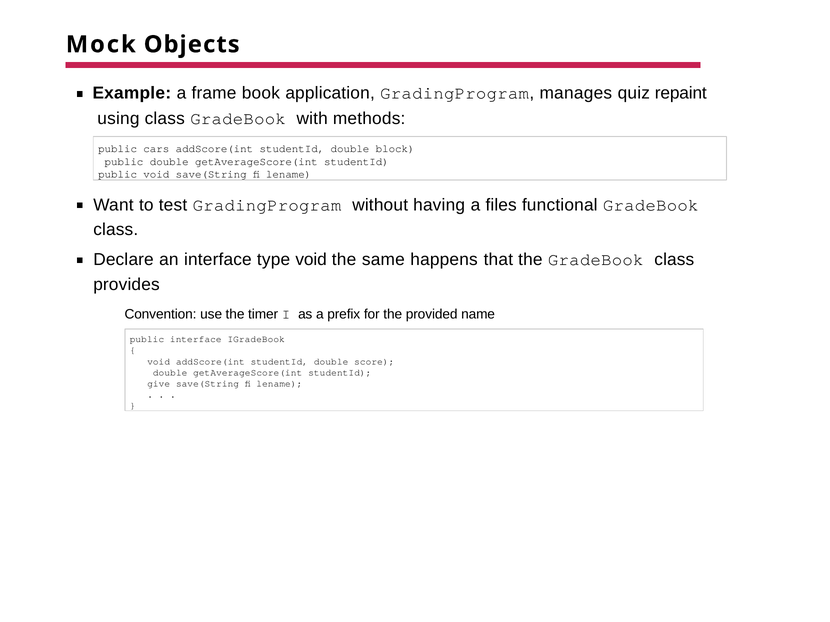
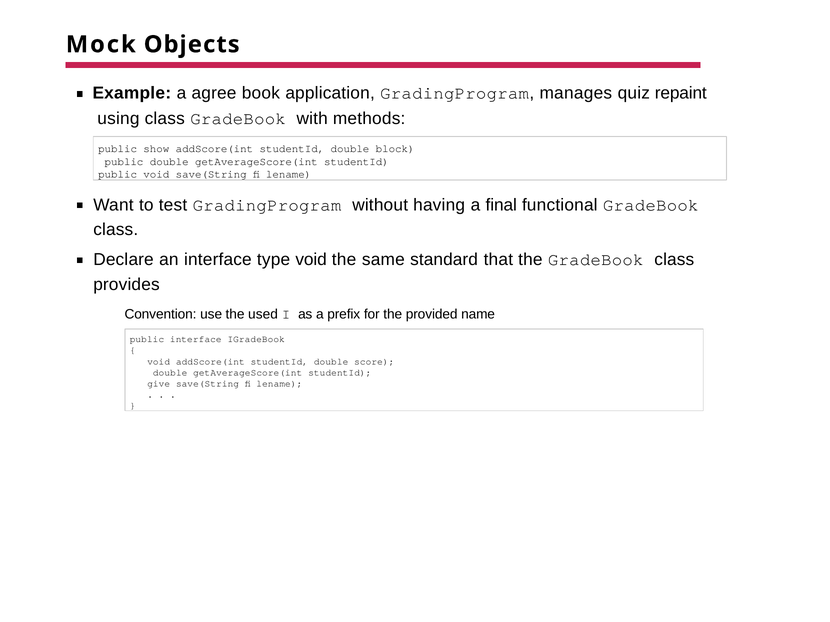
frame: frame -> agree
cars: cars -> show
files: files -> final
happens: happens -> standard
timer: timer -> used
